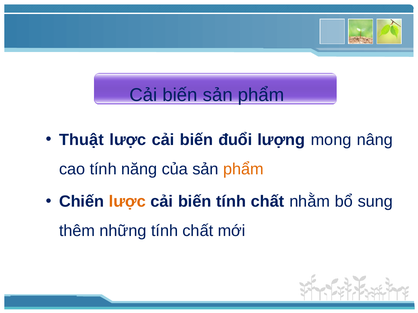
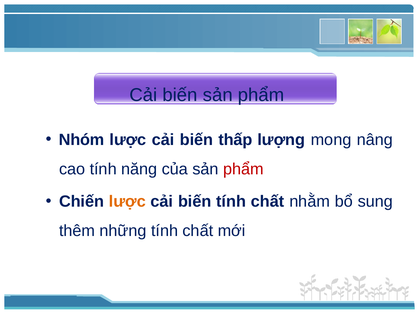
Thuật: Thuật -> Nhóm
đuổi: đuổi -> thấp
phẩm at (243, 169) colour: orange -> red
